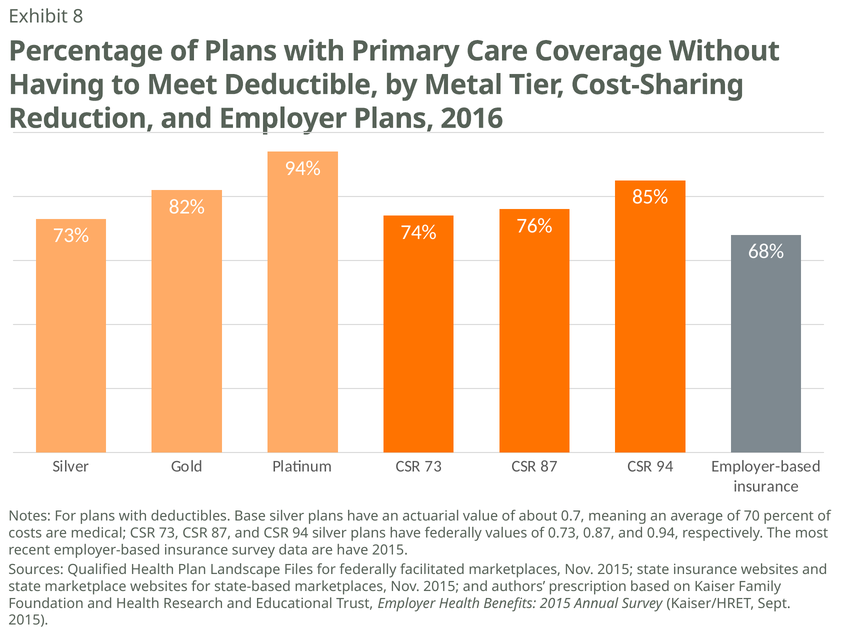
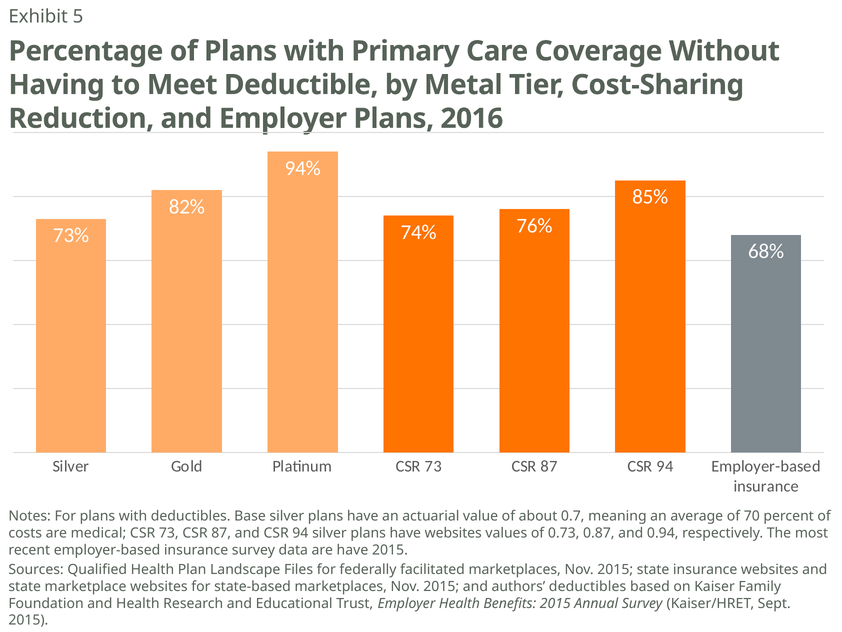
8: 8 -> 5
have federally: federally -> websites
authors prescription: prescription -> deductibles
